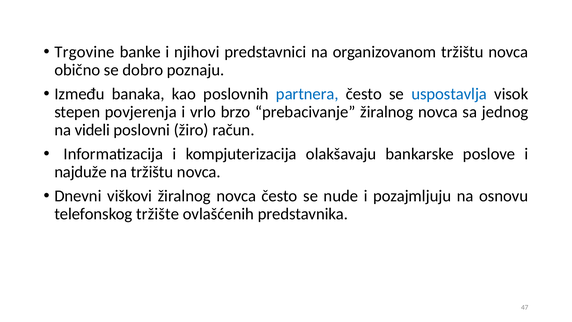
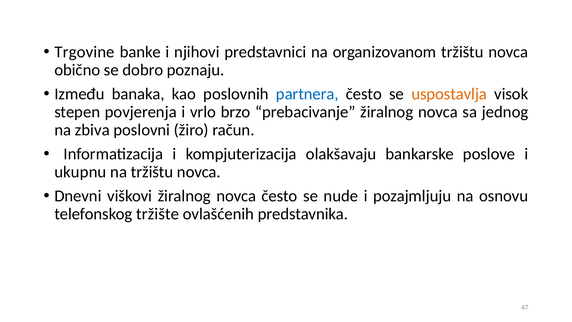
uspostavlja colour: blue -> orange
videli: videli -> zbiva
najduže: najduže -> ukupnu
